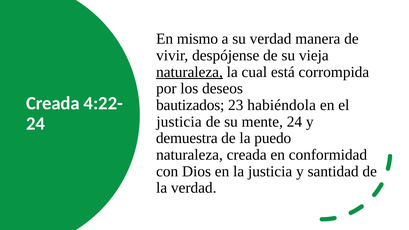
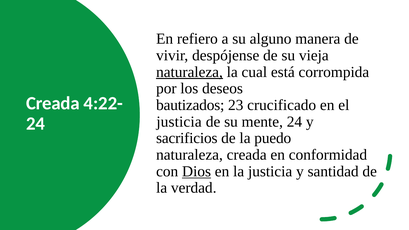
mismo: mismo -> refiero
su verdad: verdad -> alguno
habiéndola: habiéndola -> crucificado
demuestra: demuestra -> sacrificios
Dios underline: none -> present
